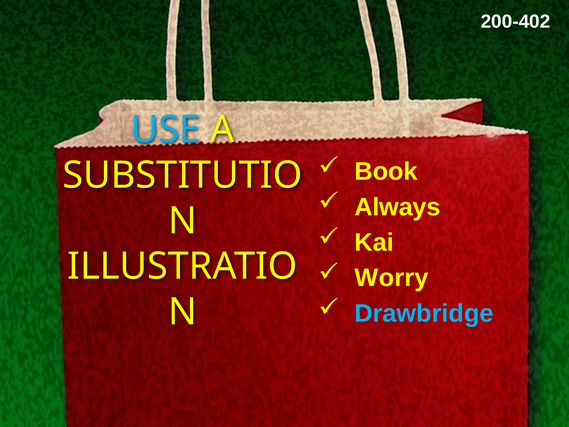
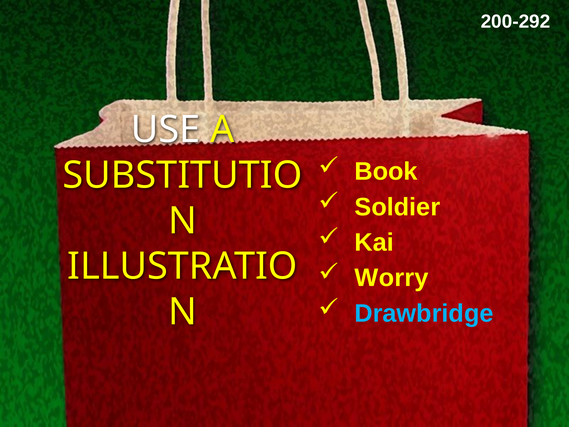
200-402: 200-402 -> 200-292
USE colour: light blue -> white
Always: Always -> Soldier
